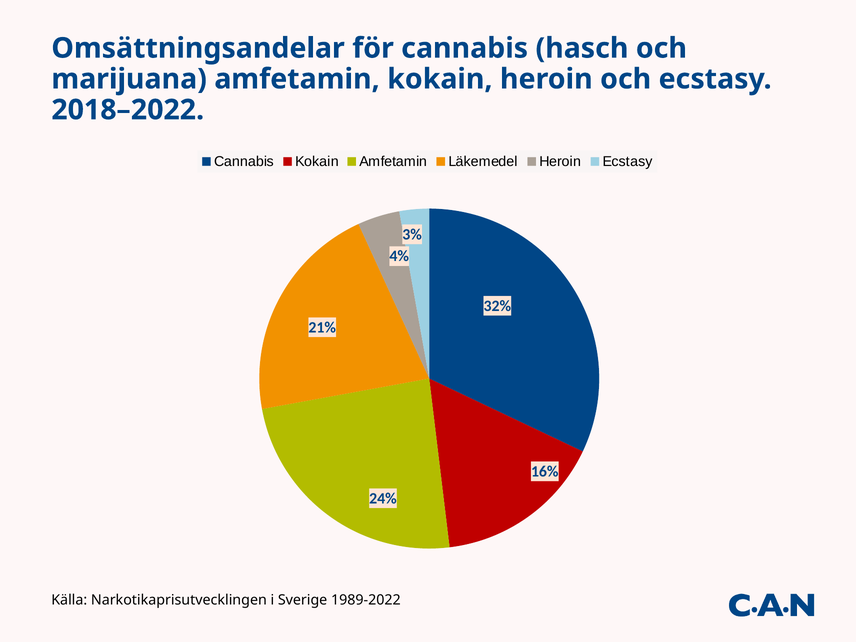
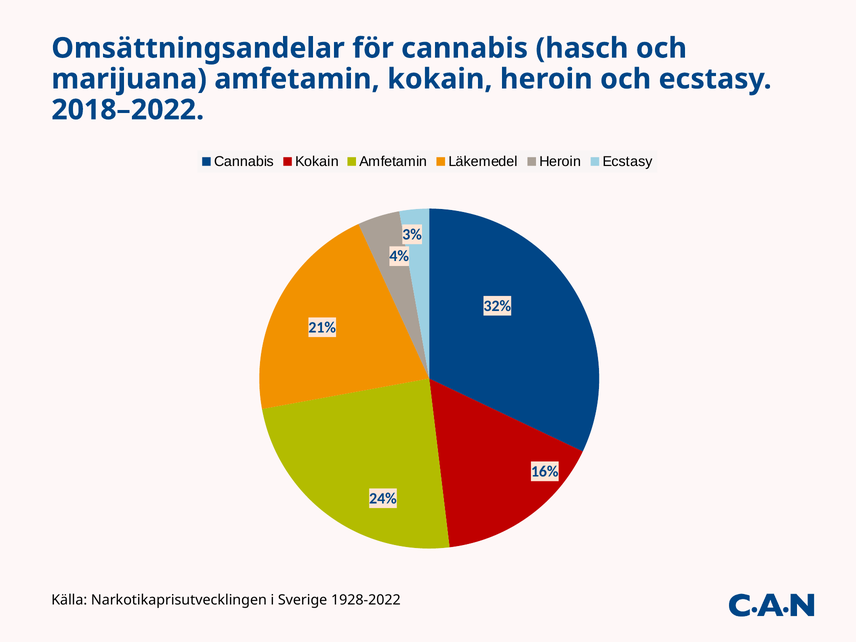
1989-2022: 1989-2022 -> 1928-2022
